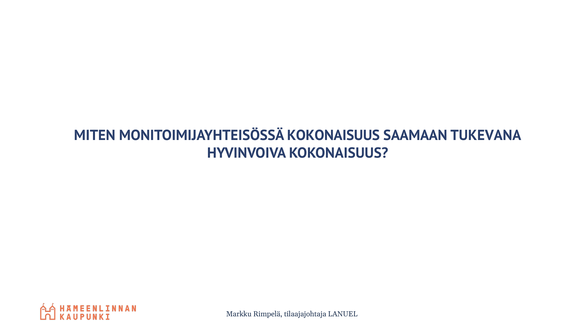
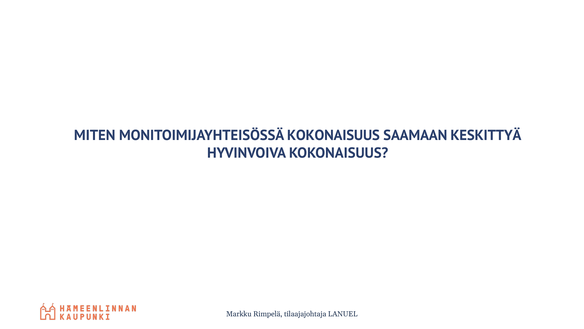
TUKEVANA: TUKEVANA -> KESKITTYÄ
